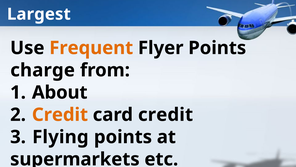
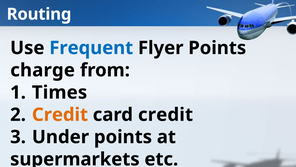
Largest: Largest -> Routing
Frequent colour: orange -> blue
About: About -> Times
Flying: Flying -> Under
